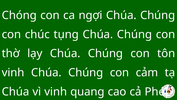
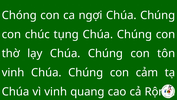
Phép: Phép -> Rộng
